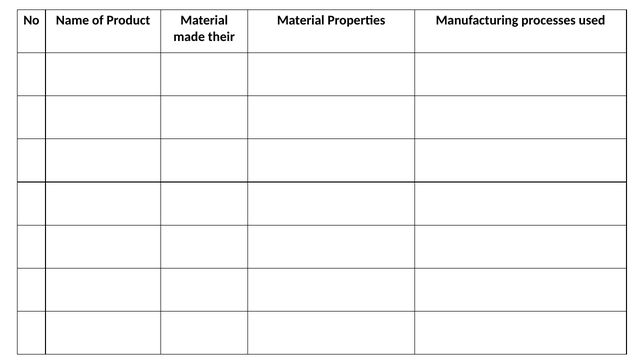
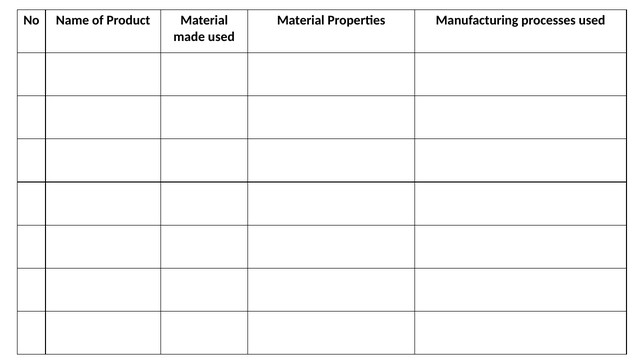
made their: their -> used
